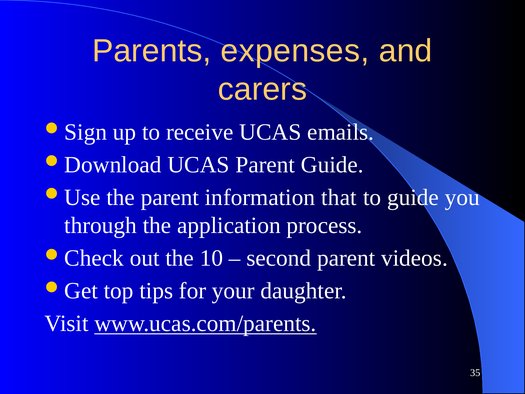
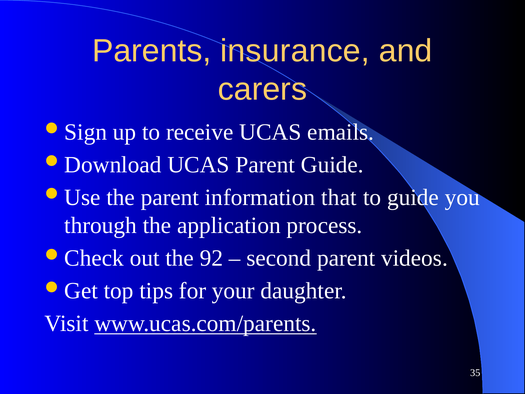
expenses: expenses -> insurance
10: 10 -> 92
